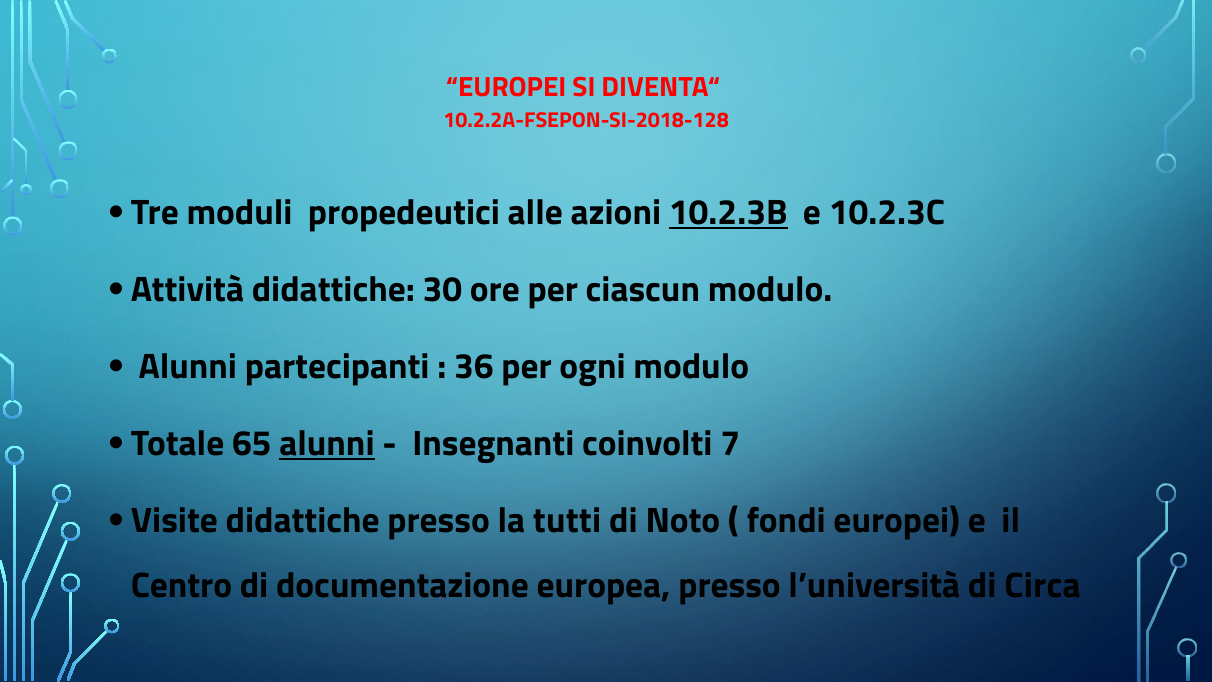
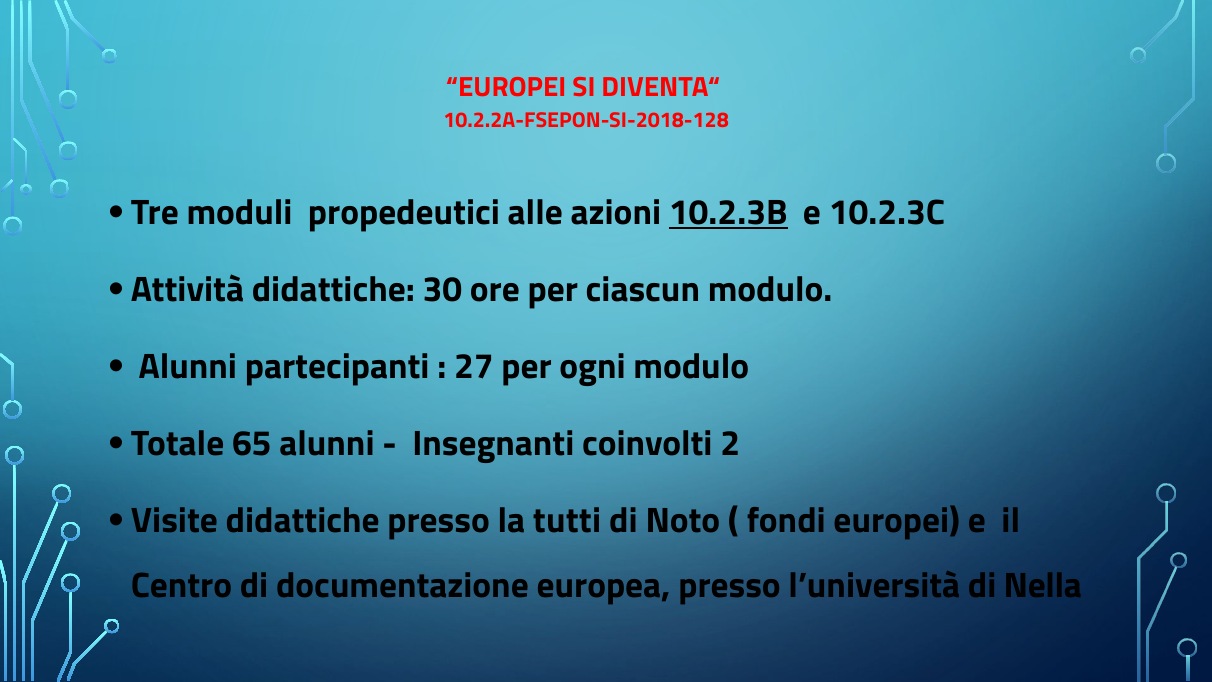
36: 36 -> 27
alunni at (327, 444) underline: present -> none
7: 7 -> 2
Circa: Circa -> Nella
